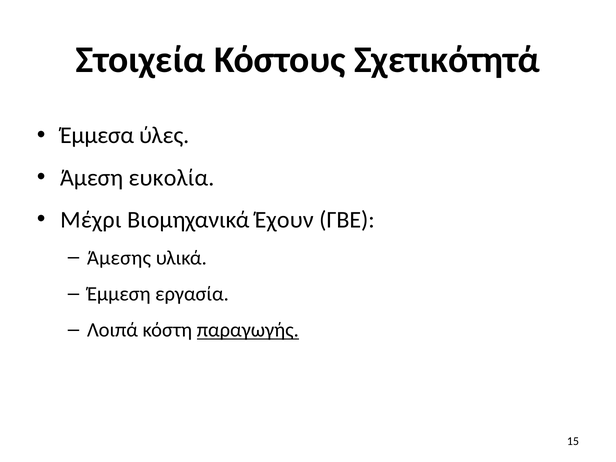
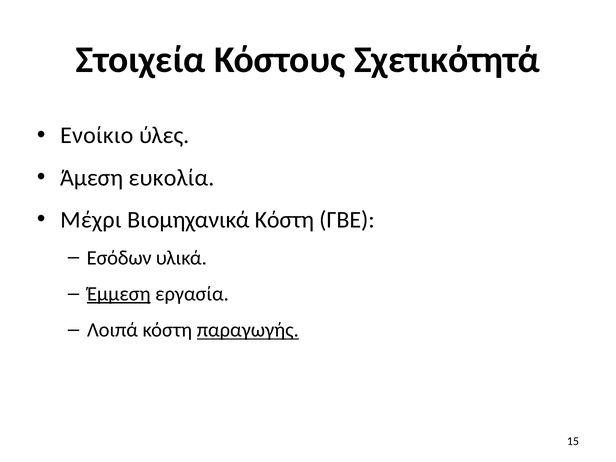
Έμμεσα: Έμμεσα -> Ενοίκιο
Βιομηχανικά Έχουν: Έχουν -> Κόστη
Άμεσης: Άμεσης -> Εσόδων
Έμμεση underline: none -> present
